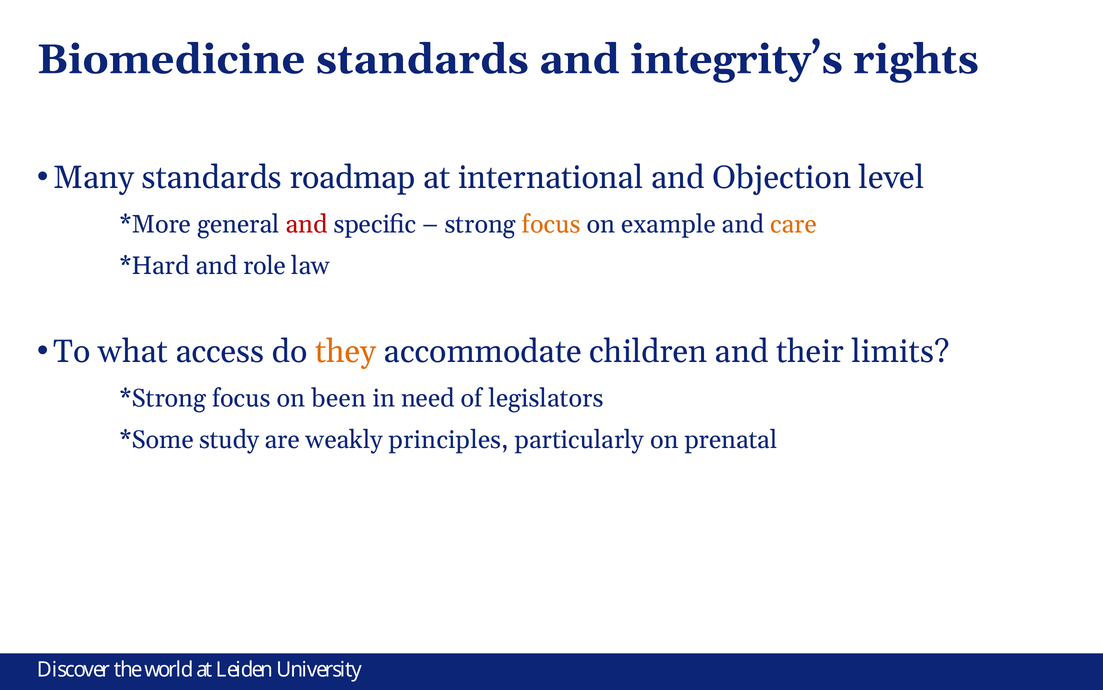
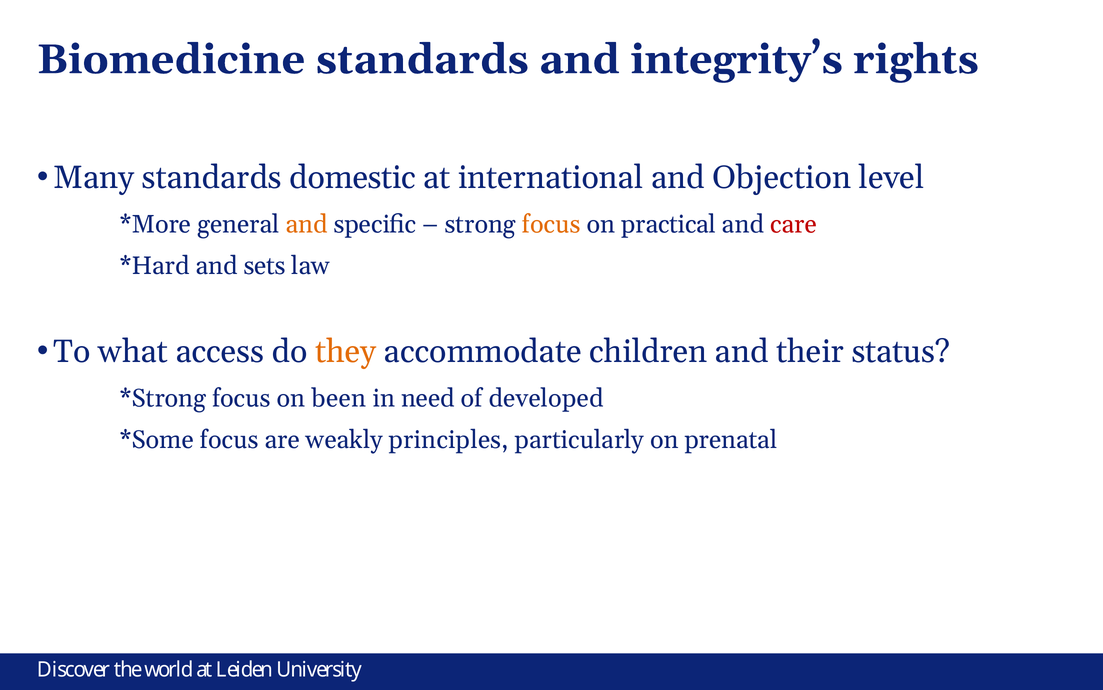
roadmap: roadmap -> domestic
and at (307, 224) colour: red -> orange
example: example -> practical
care colour: orange -> red
role: role -> sets
limits: limits -> status
legislators: legislators -> developed
study at (229, 440): study -> focus
